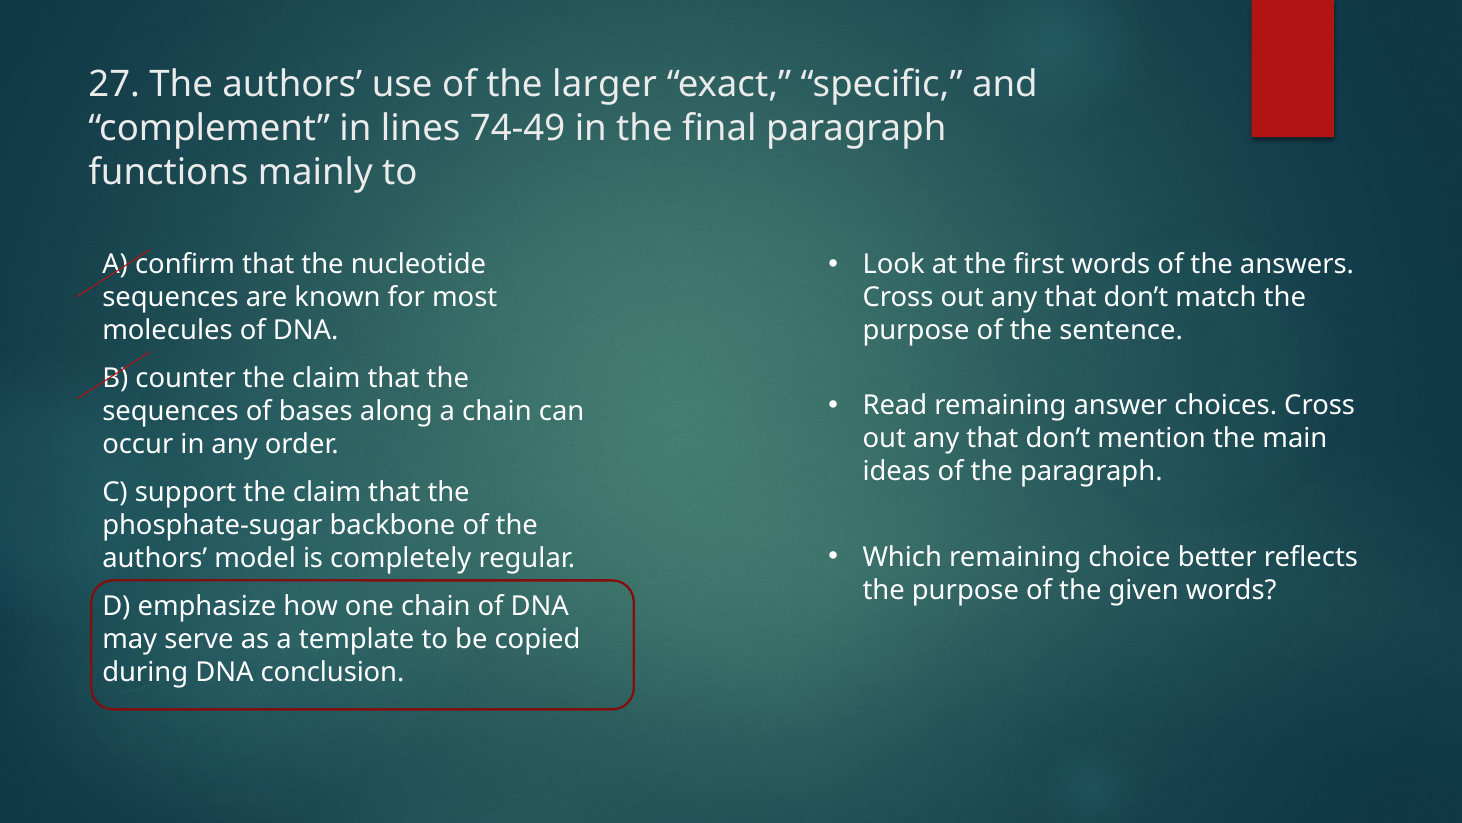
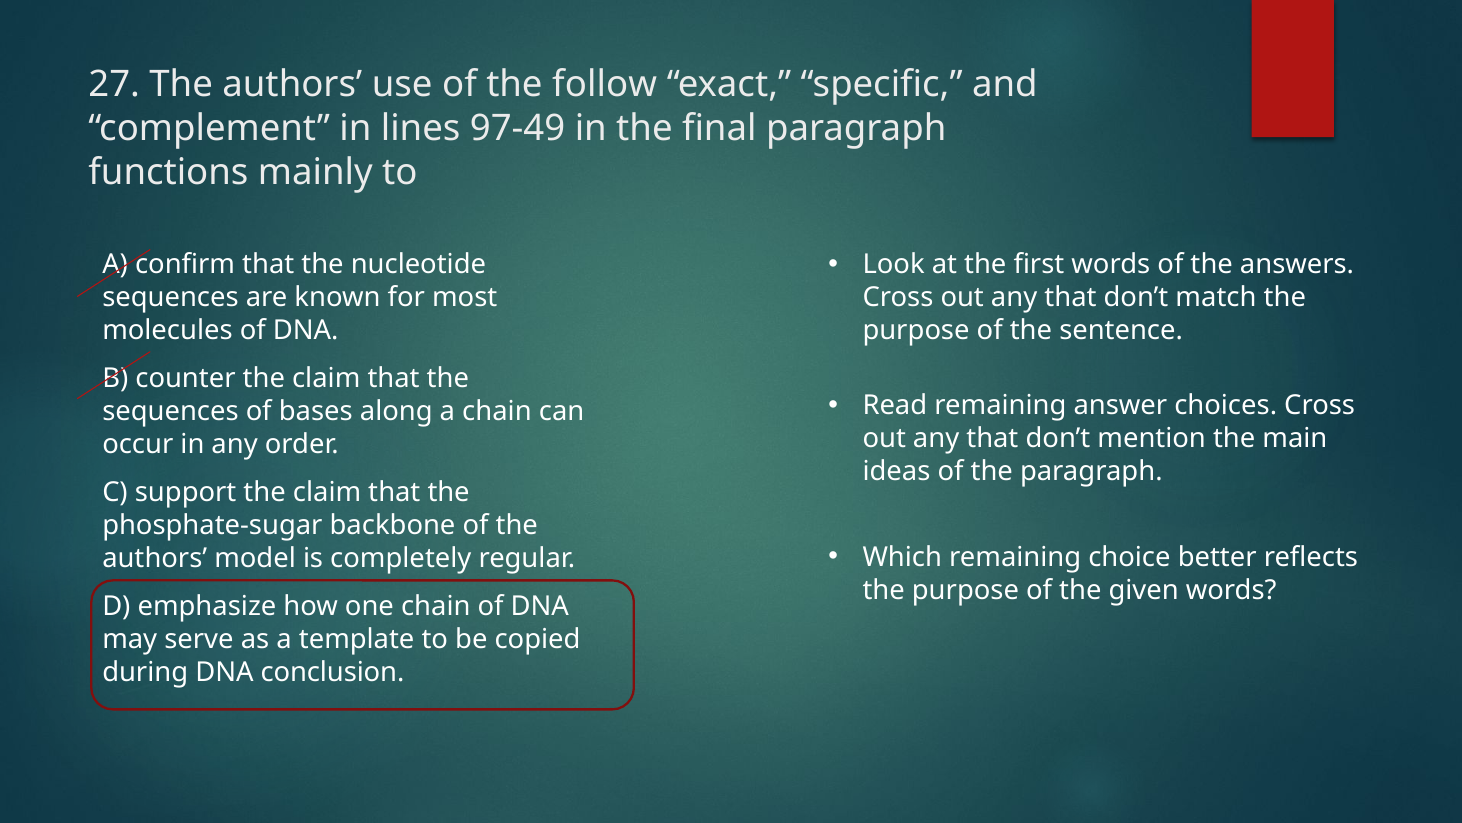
larger: larger -> follow
74-49: 74-49 -> 97-49
